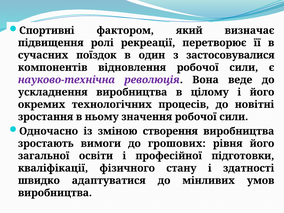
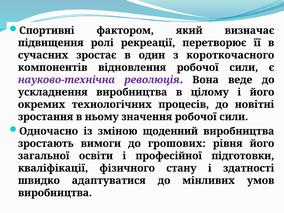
поїздок: поїздок -> зростає
застосовувалися: застосовувалися -> короткочасного
створення: створення -> щоденний
